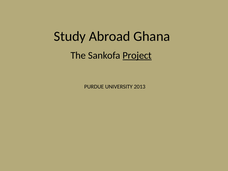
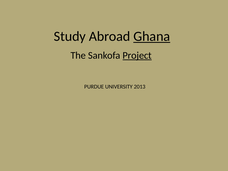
Ghana underline: none -> present
